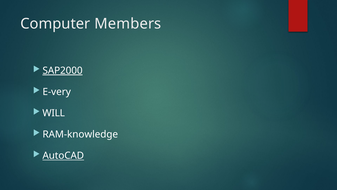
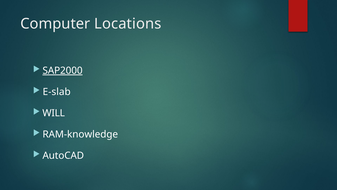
Members: Members -> Locations
E-very: E-very -> E-slab
AutoCAD underline: present -> none
